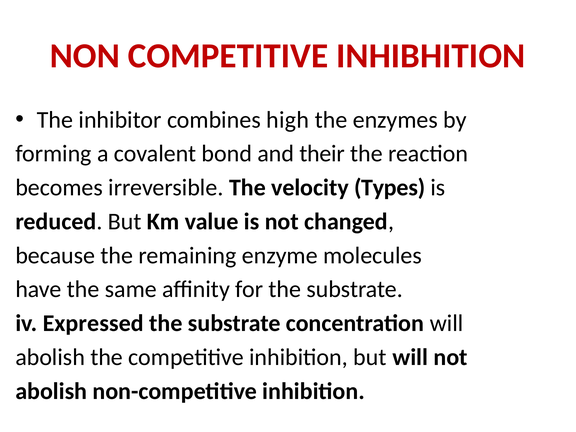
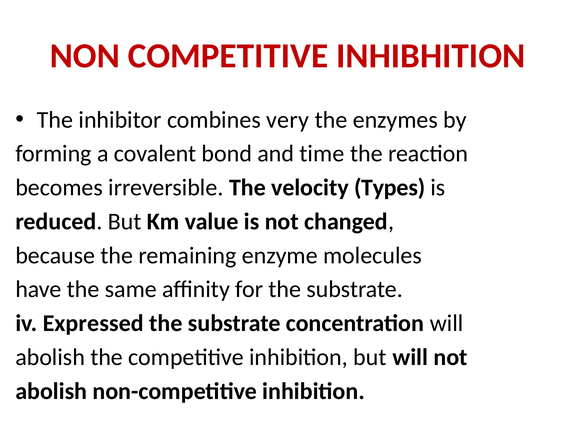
high: high -> very
their: their -> time
